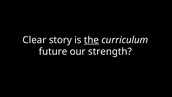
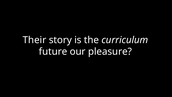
Clear: Clear -> Their
the underline: present -> none
strength: strength -> pleasure
